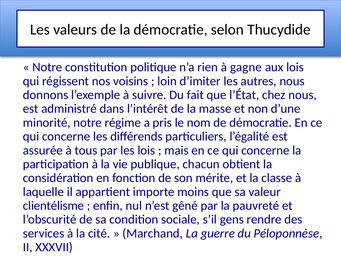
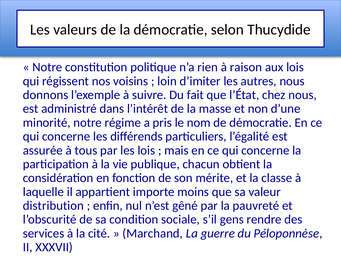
gagne: gagne -> raison
clientélisme: clientélisme -> distribution
